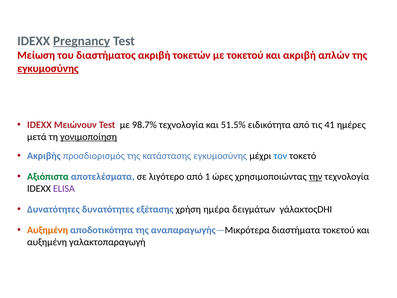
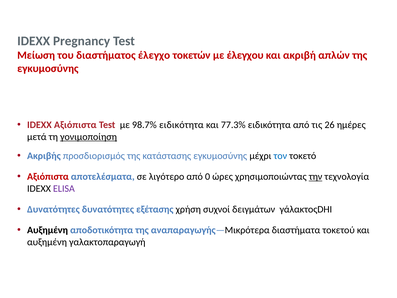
Pregnancy underline: present -> none
διαστήματος ακριβή: ακριβή -> έλεγχο
με τοκετού: τοκετού -> έλεγχου
εγκυμοσύνης at (48, 69) underline: present -> none
IDEXX Μειώνουν: Μειώνουν -> Αξιόπιστα
98.7% τεχνολογία: τεχνολογία -> ειδικότητα
51.5%: 51.5% -> 77.3%
41: 41 -> 26
Αξιόπιστα at (48, 177) colour: green -> red
1: 1 -> 0
ημέρα: ημέρα -> συχνοί
Αυξημένη at (48, 230) colour: orange -> black
